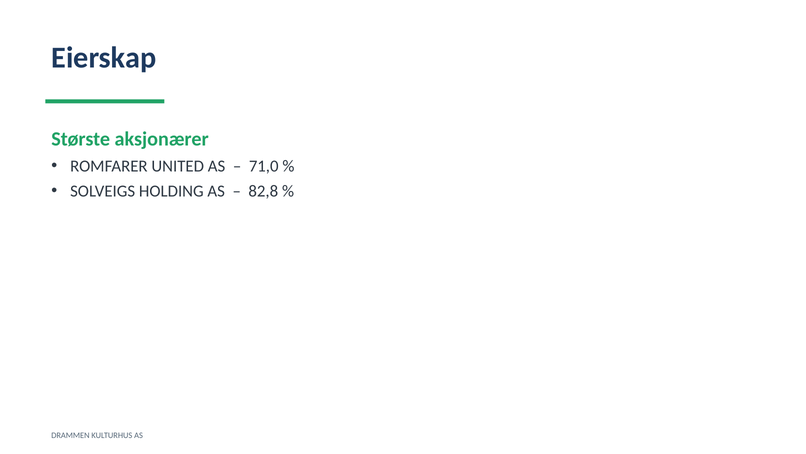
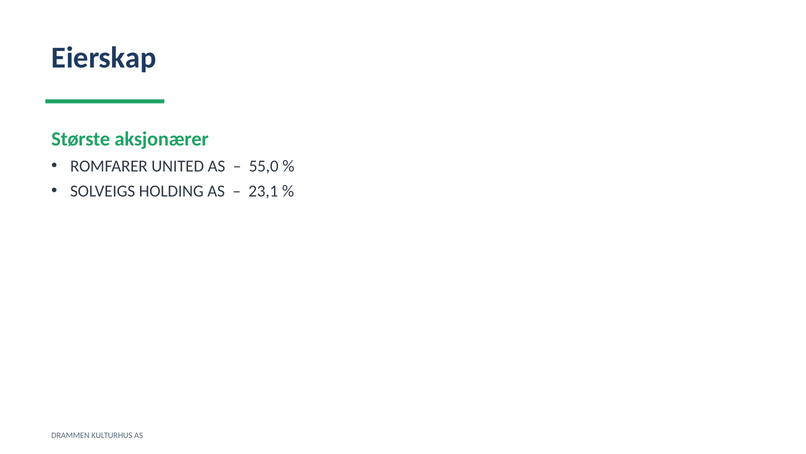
71,0: 71,0 -> 55,0
82,8: 82,8 -> 23,1
